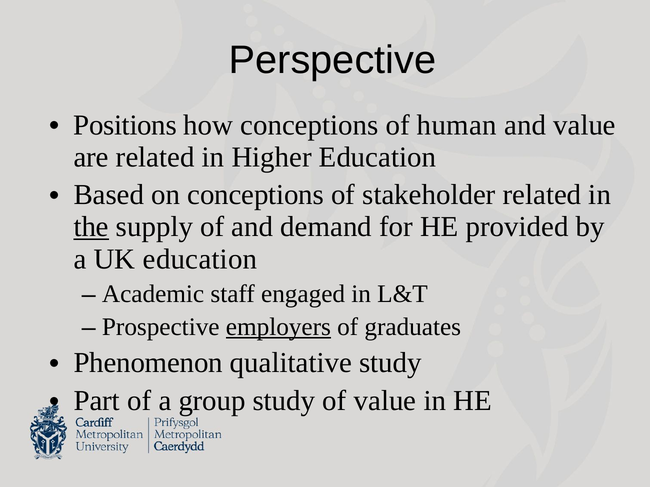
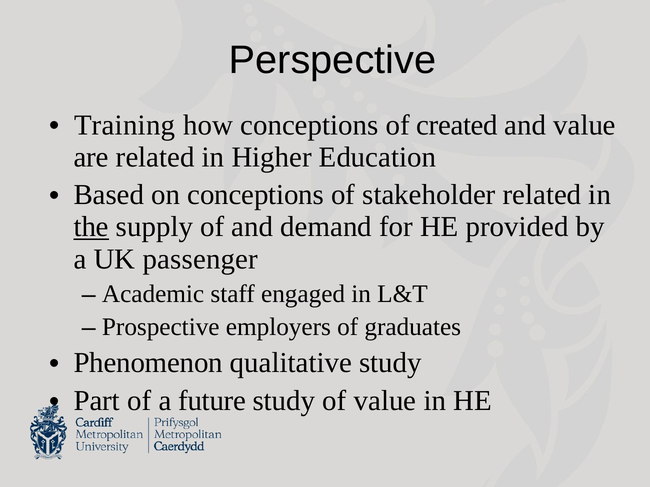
Positions: Positions -> Training
human: human -> created
UK education: education -> passenger
employers underline: present -> none
group: group -> future
